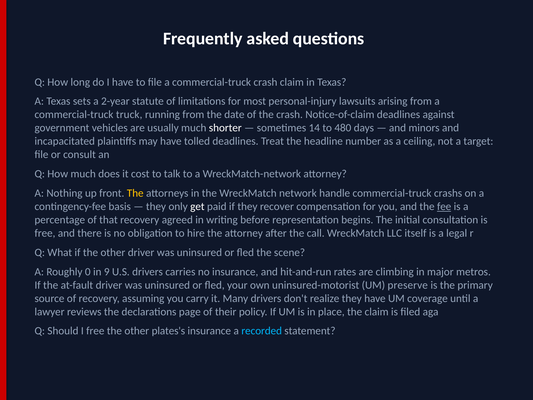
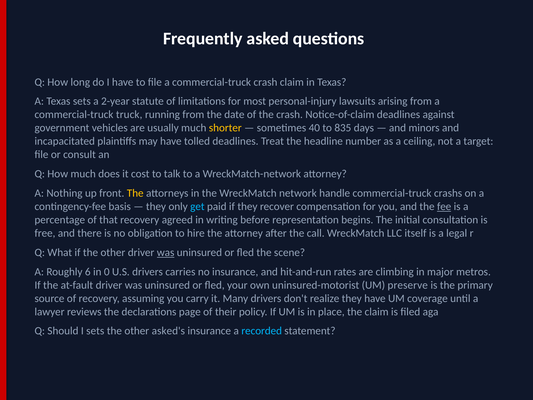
shorter colour: white -> yellow
14: 14 -> 40
480: 480 -> 835
get colour: white -> light blue
was at (166, 252) underline: none -> present
0: 0 -> 6
9: 9 -> 0
I free: free -> sets
plates's: plates's -> asked's
